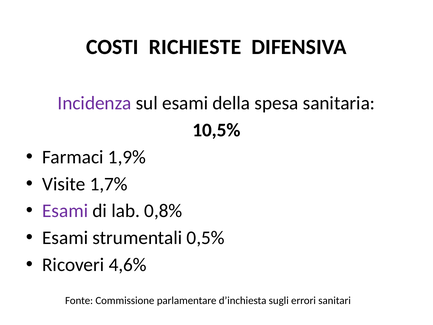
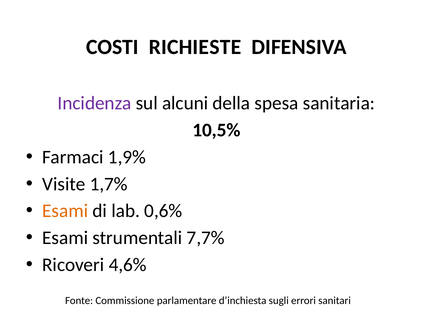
sul esami: esami -> alcuni
Esami at (65, 211) colour: purple -> orange
0,8%: 0,8% -> 0,6%
0,5%: 0,5% -> 7,7%
